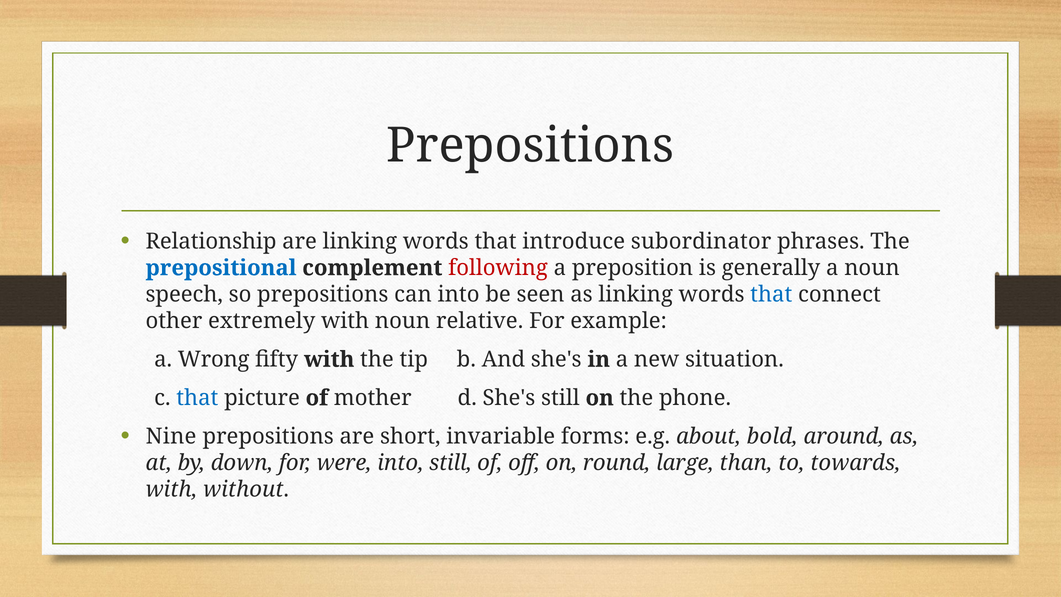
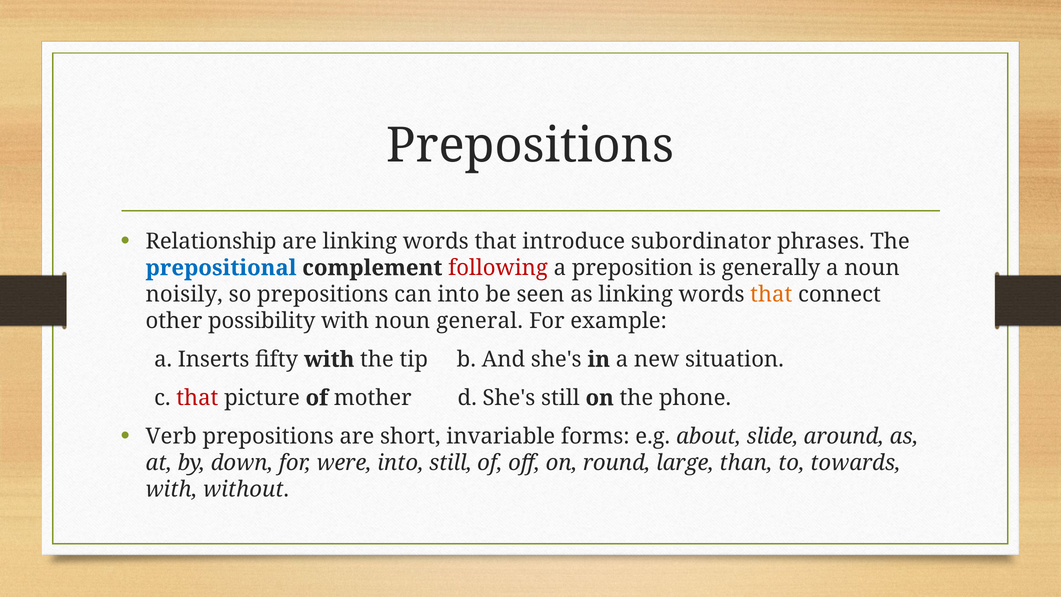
speech: speech -> noisily
that at (771, 294) colour: blue -> orange
extremely: extremely -> possibility
relative: relative -> general
Wrong: Wrong -> Inserts
that at (197, 398) colour: blue -> red
Nine: Nine -> Verb
bold: bold -> slide
